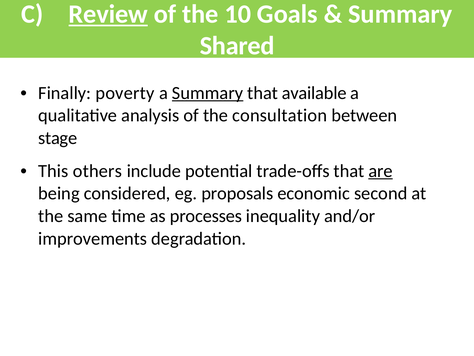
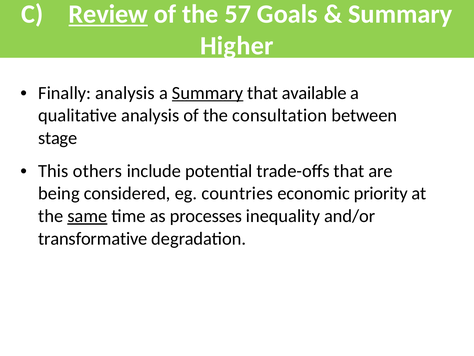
10: 10 -> 57
Shared: Shared -> Higher
Finally poverty: poverty -> analysis
are underline: present -> none
proposals: proposals -> countries
second: second -> priority
same underline: none -> present
improvements: improvements -> transformative
